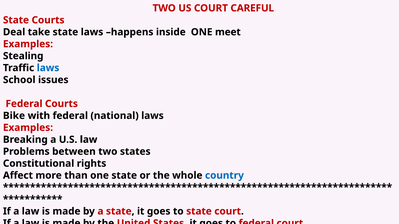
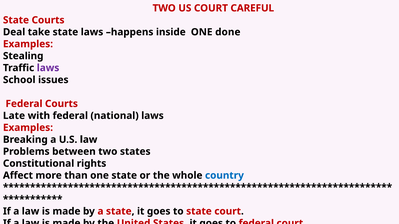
meet: meet -> done
laws at (48, 68) colour: blue -> purple
Bike: Bike -> Late
